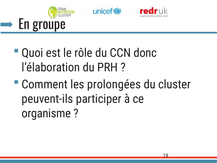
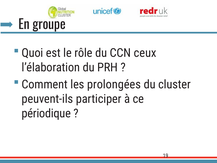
donc: donc -> ceux
organisme: organisme -> périodique
